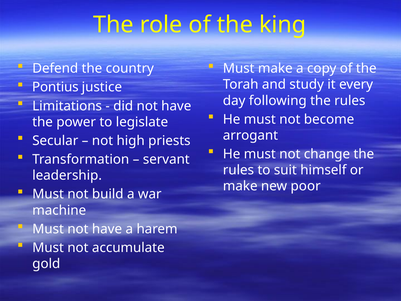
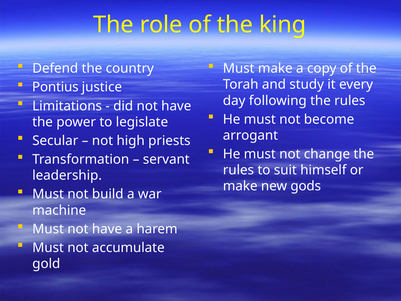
poor: poor -> gods
